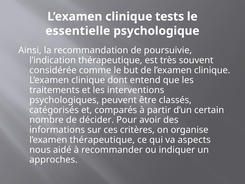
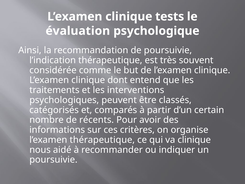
essentielle: essentielle -> évaluation
décider: décider -> récents
va aspects: aspects -> clinique
approches at (53, 160): approches -> poursuivie
